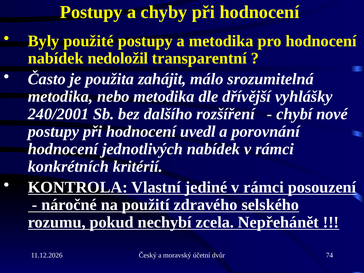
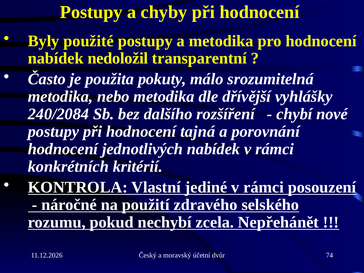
zahájit: zahájit -> pokuty
240/2001: 240/2001 -> 240/2084
uvedl: uvedl -> tajná
